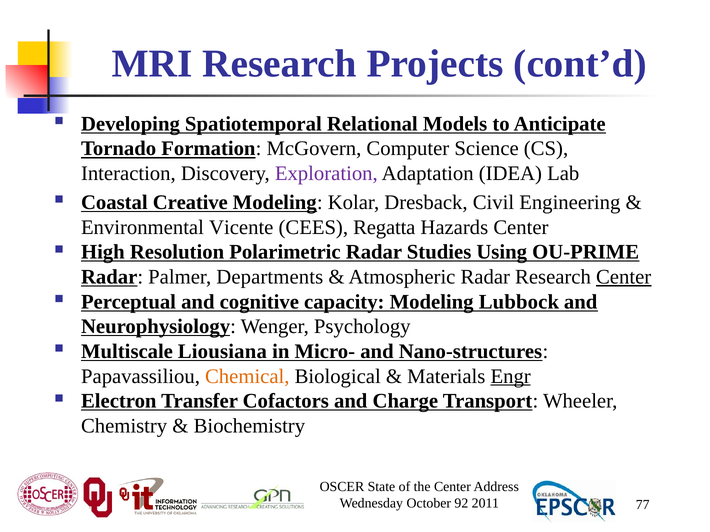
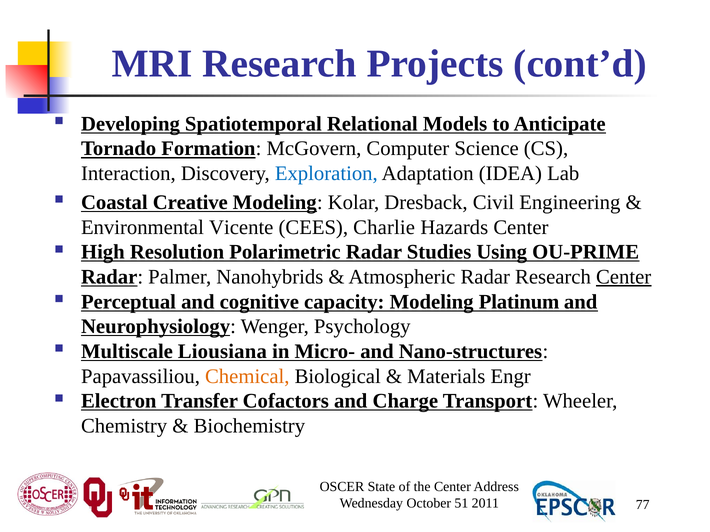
Exploration colour: purple -> blue
Regatta: Regatta -> Charlie
Departments: Departments -> Nanohybrids
Lubbock: Lubbock -> Platinum
Engr underline: present -> none
92: 92 -> 51
